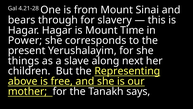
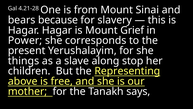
through: through -> because
Time: Time -> Grief
next: next -> stop
